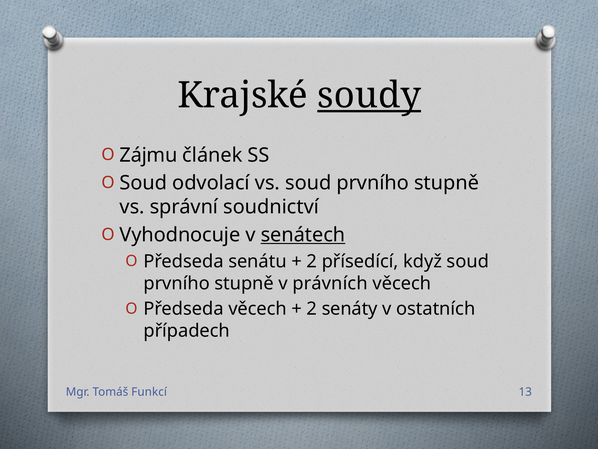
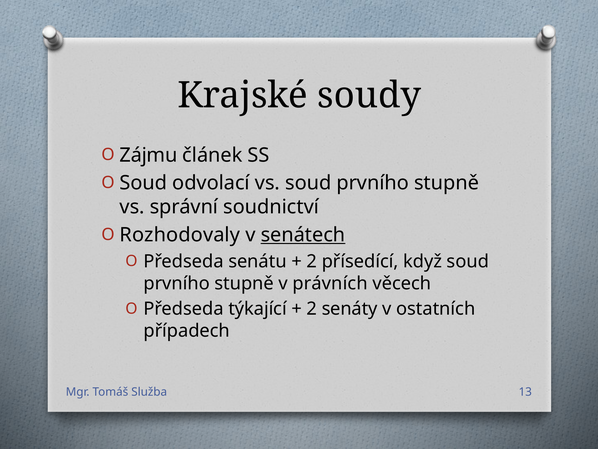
soudy underline: present -> none
Vyhodnocuje: Vyhodnocuje -> Rozhodovaly
Předseda věcech: věcech -> týkající
Funkcí: Funkcí -> Služba
